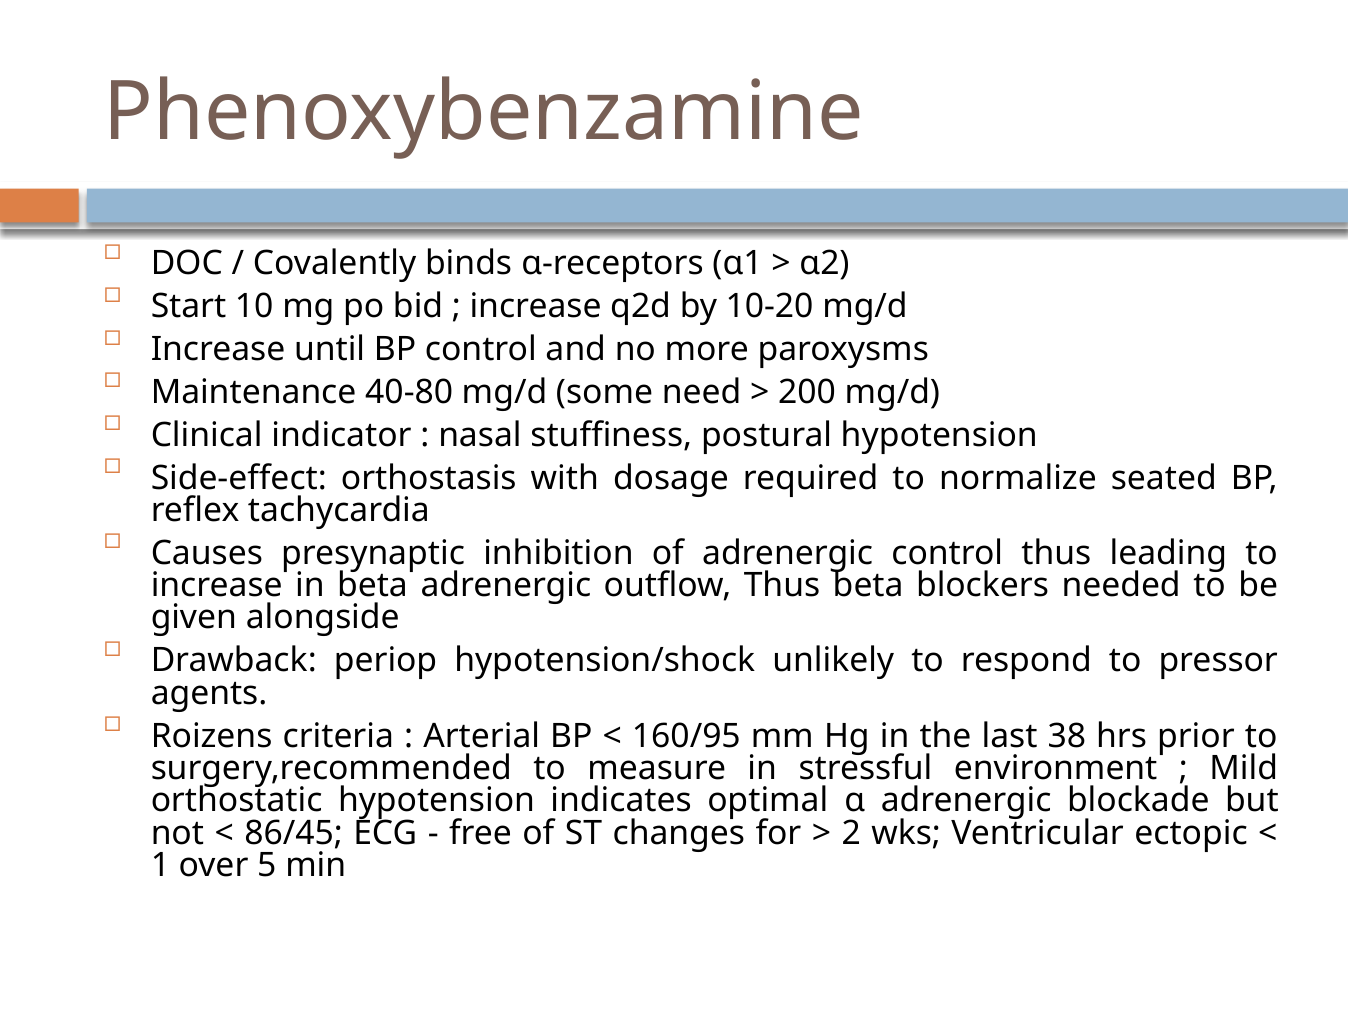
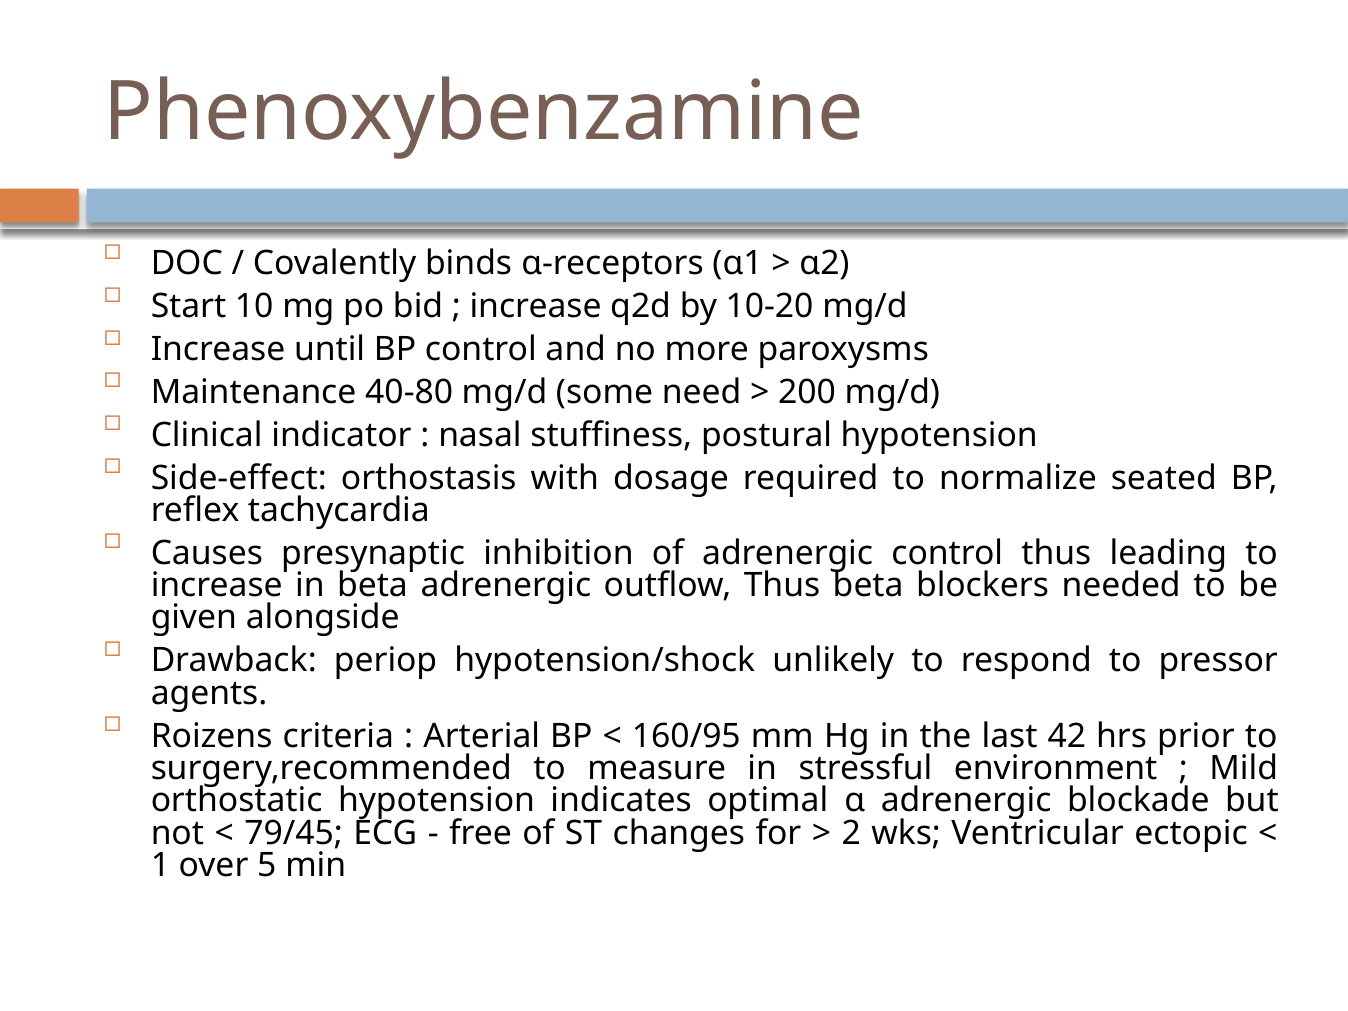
38: 38 -> 42
86/45: 86/45 -> 79/45
